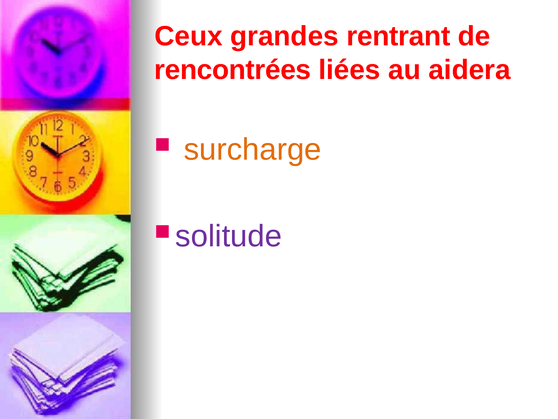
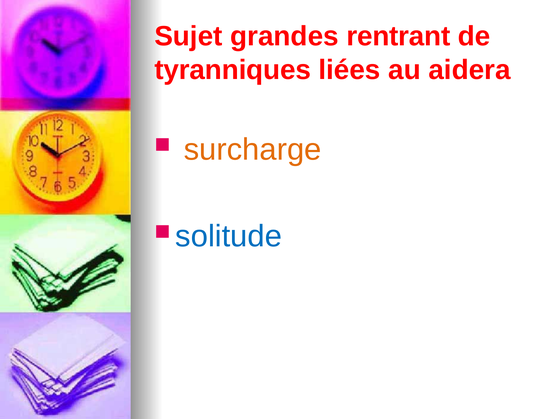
Ceux: Ceux -> Sujet
rencontrées: rencontrées -> tyranniques
solitude colour: purple -> blue
